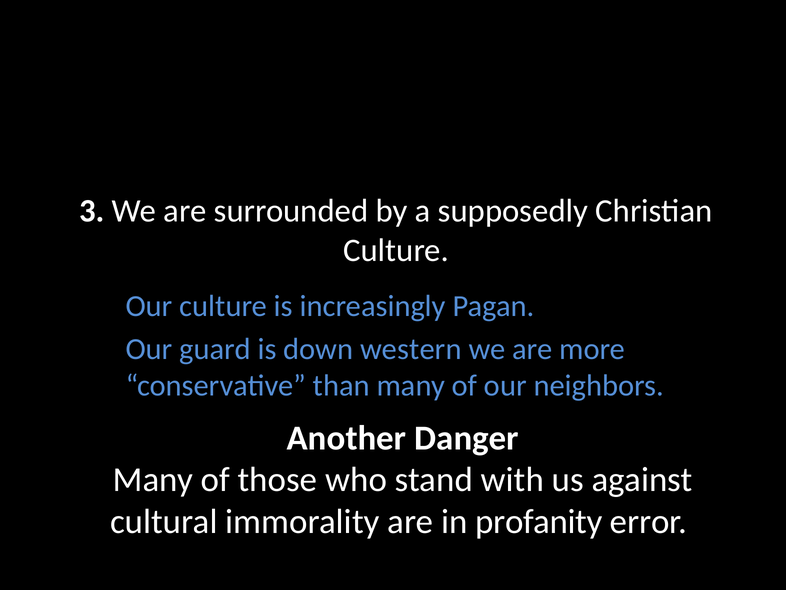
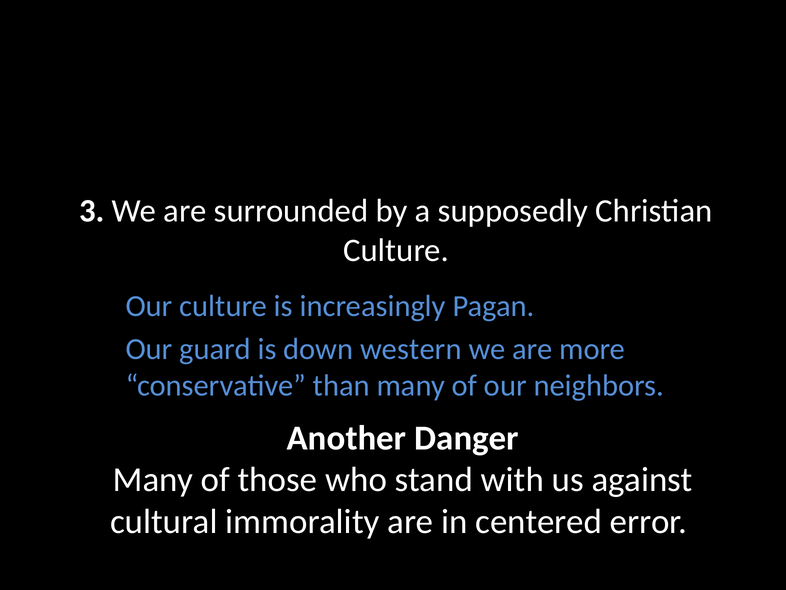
profanity: profanity -> centered
